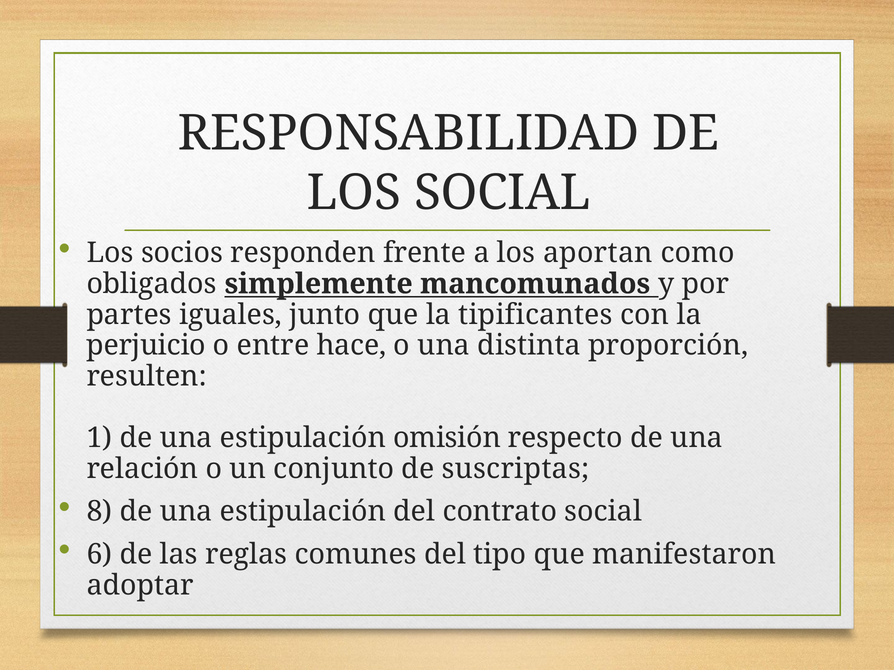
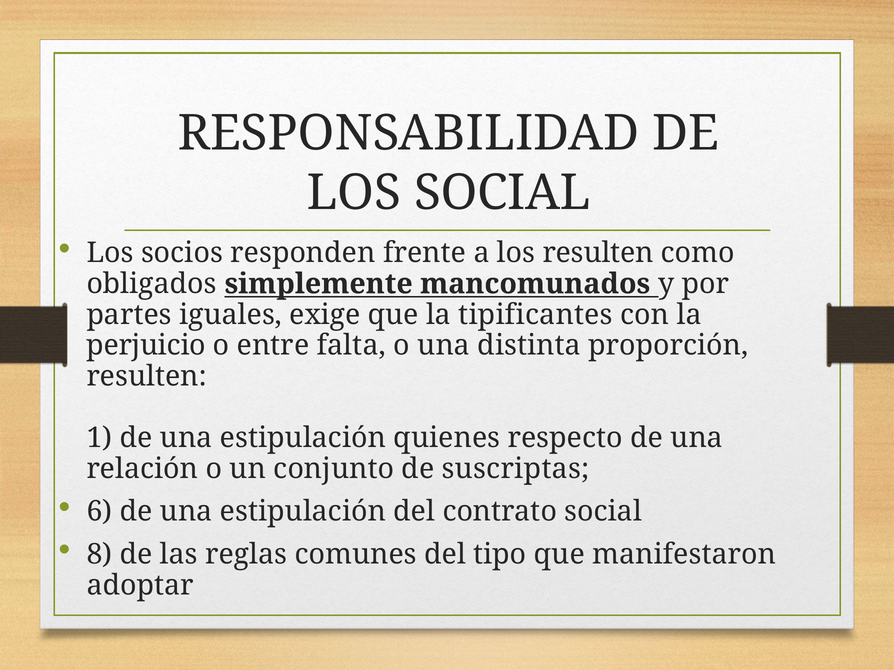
los aportan: aportan -> resulten
junto: junto -> exige
hace: hace -> falta
omisión: omisión -> quienes
8: 8 -> 6
6: 6 -> 8
